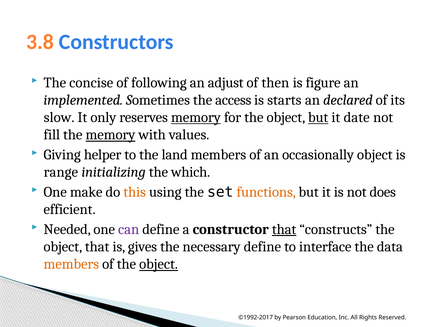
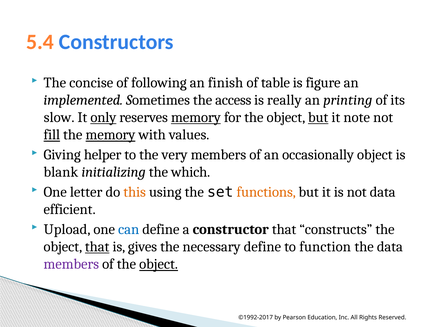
3.8: 3.8 -> 5.4
adjust: adjust -> finish
then: then -> table
starts: starts -> really
declared: declared -> printing
only underline: none -> present
date: date -> note
fill underline: none -> present
land: land -> very
range: range -> blank
make: make -> letter
not does: does -> data
Needed: Needed -> Upload
can colour: purple -> blue
that at (284, 229) underline: present -> none
that at (97, 247) underline: none -> present
interface: interface -> function
members at (71, 264) colour: orange -> purple
